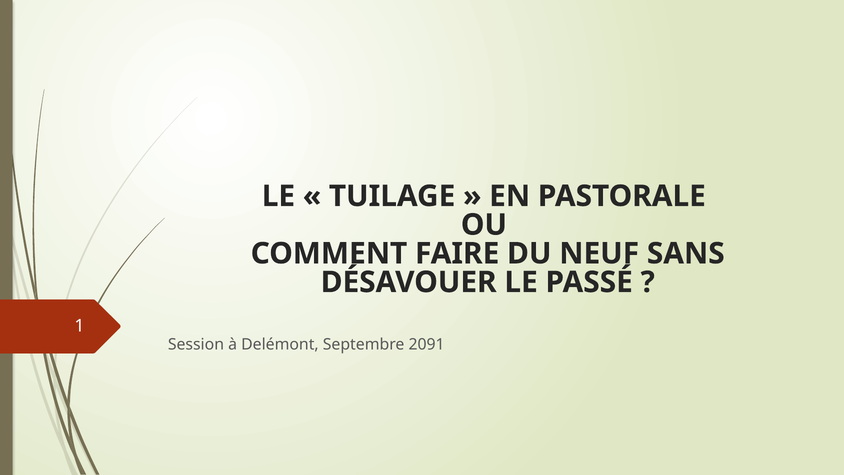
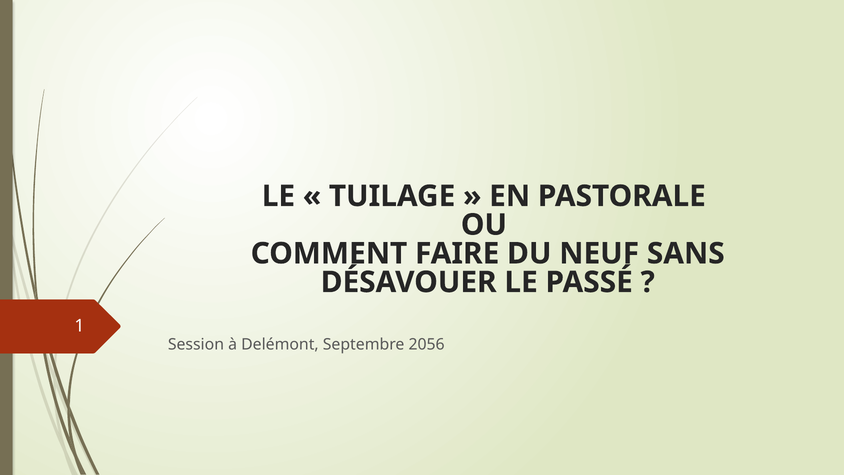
2091: 2091 -> 2056
